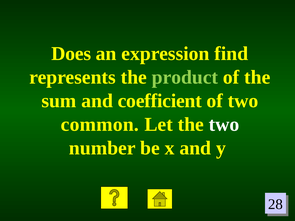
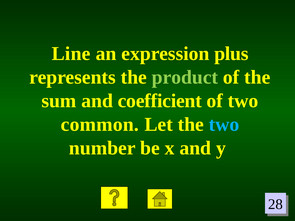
Does: Does -> Line
find: find -> plus
two at (224, 125) colour: white -> light blue
